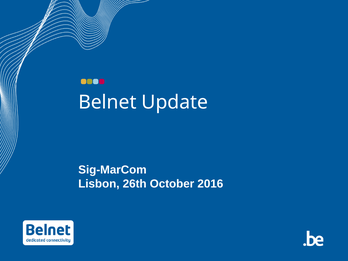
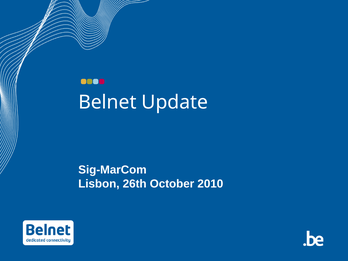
2016: 2016 -> 2010
